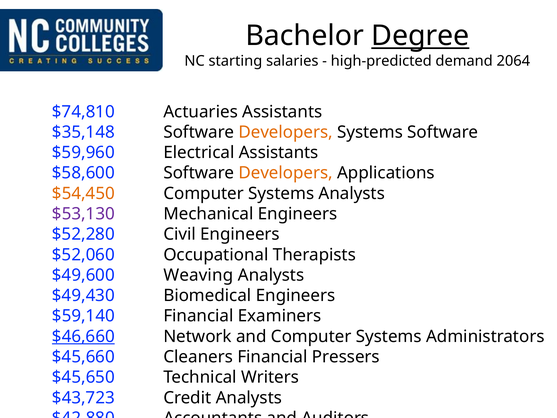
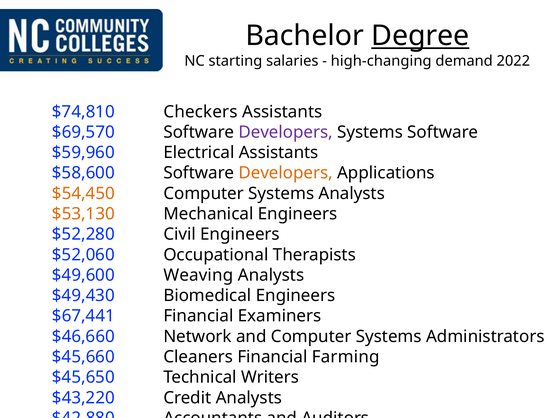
high-predicted: high-predicted -> high-changing
2064: 2064 -> 2022
Actuaries: Actuaries -> Checkers
$35,148: $35,148 -> $69,570
Developers at (286, 132) colour: orange -> purple
$53,130 colour: purple -> orange
$59,140: $59,140 -> $67,441
$46,660 underline: present -> none
Pressers: Pressers -> Farming
$43,723: $43,723 -> $43,220
